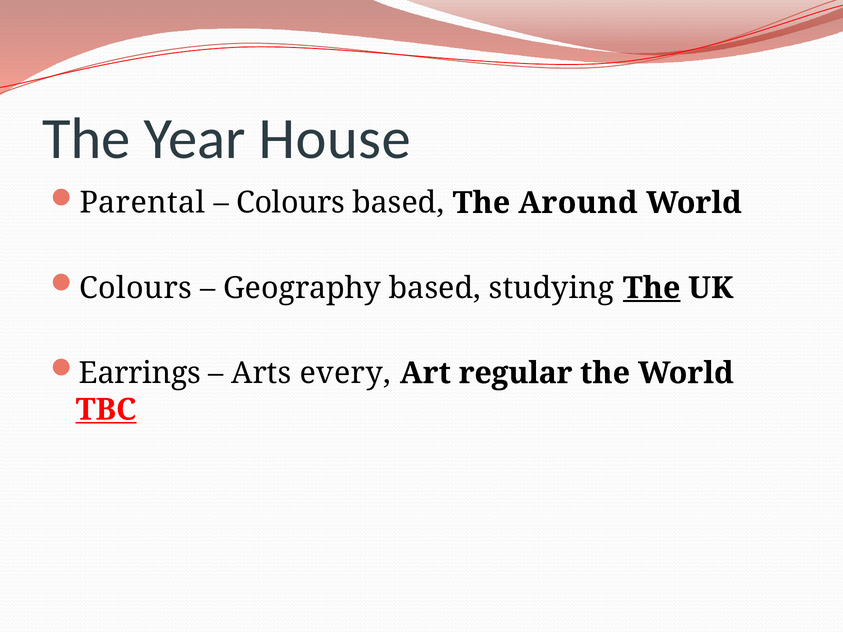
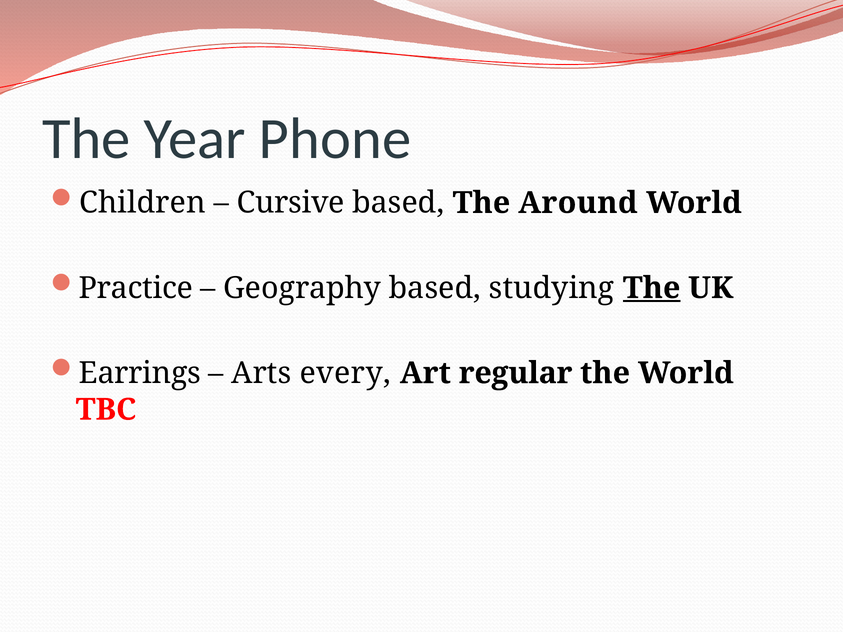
House: House -> Phone
Parental: Parental -> Children
Colours at (291, 203): Colours -> Cursive
Colours at (136, 288): Colours -> Practice
TBC underline: present -> none
